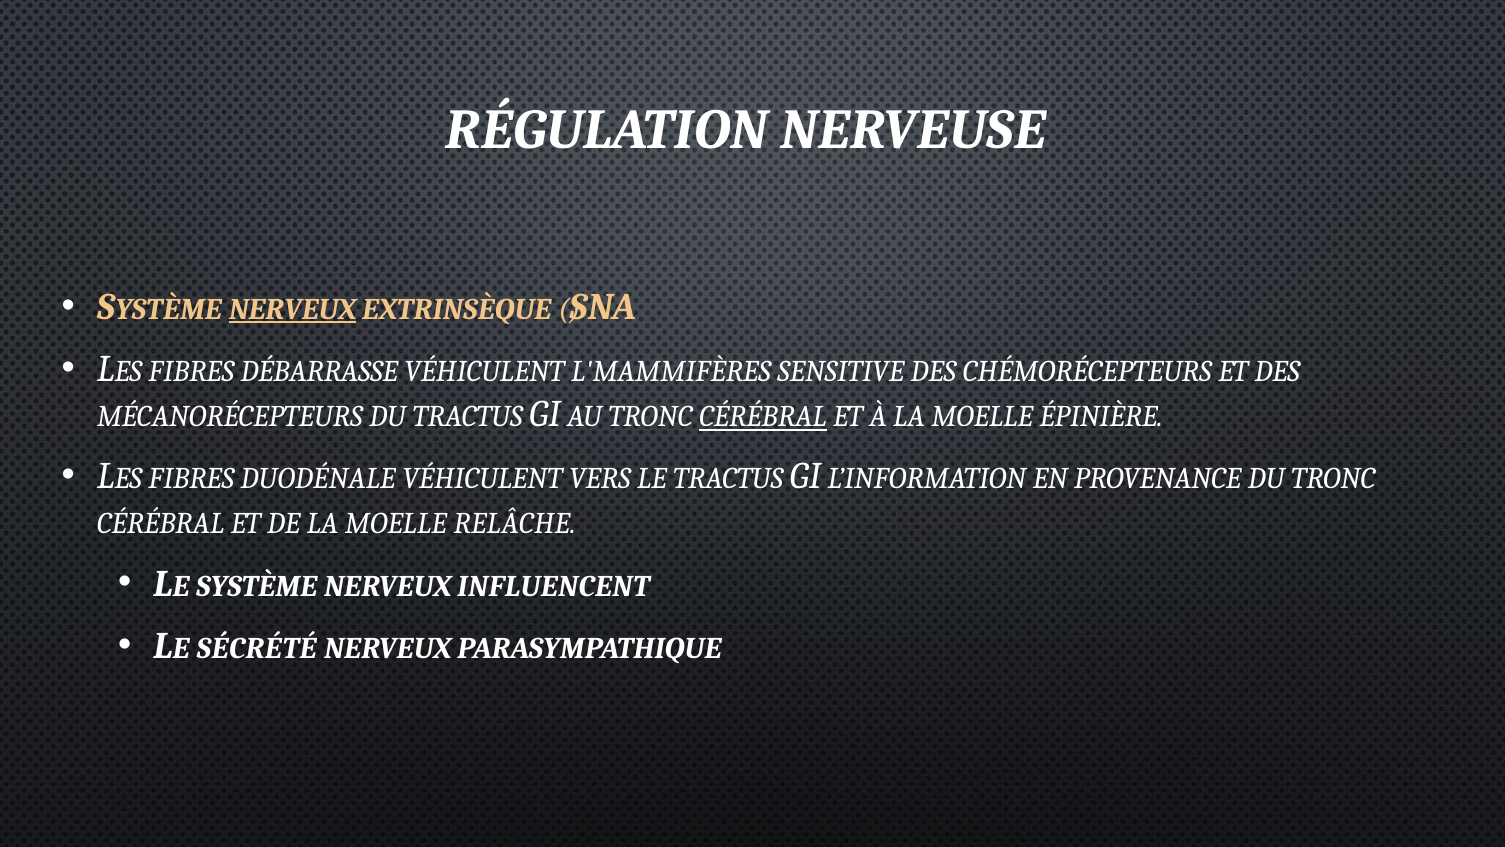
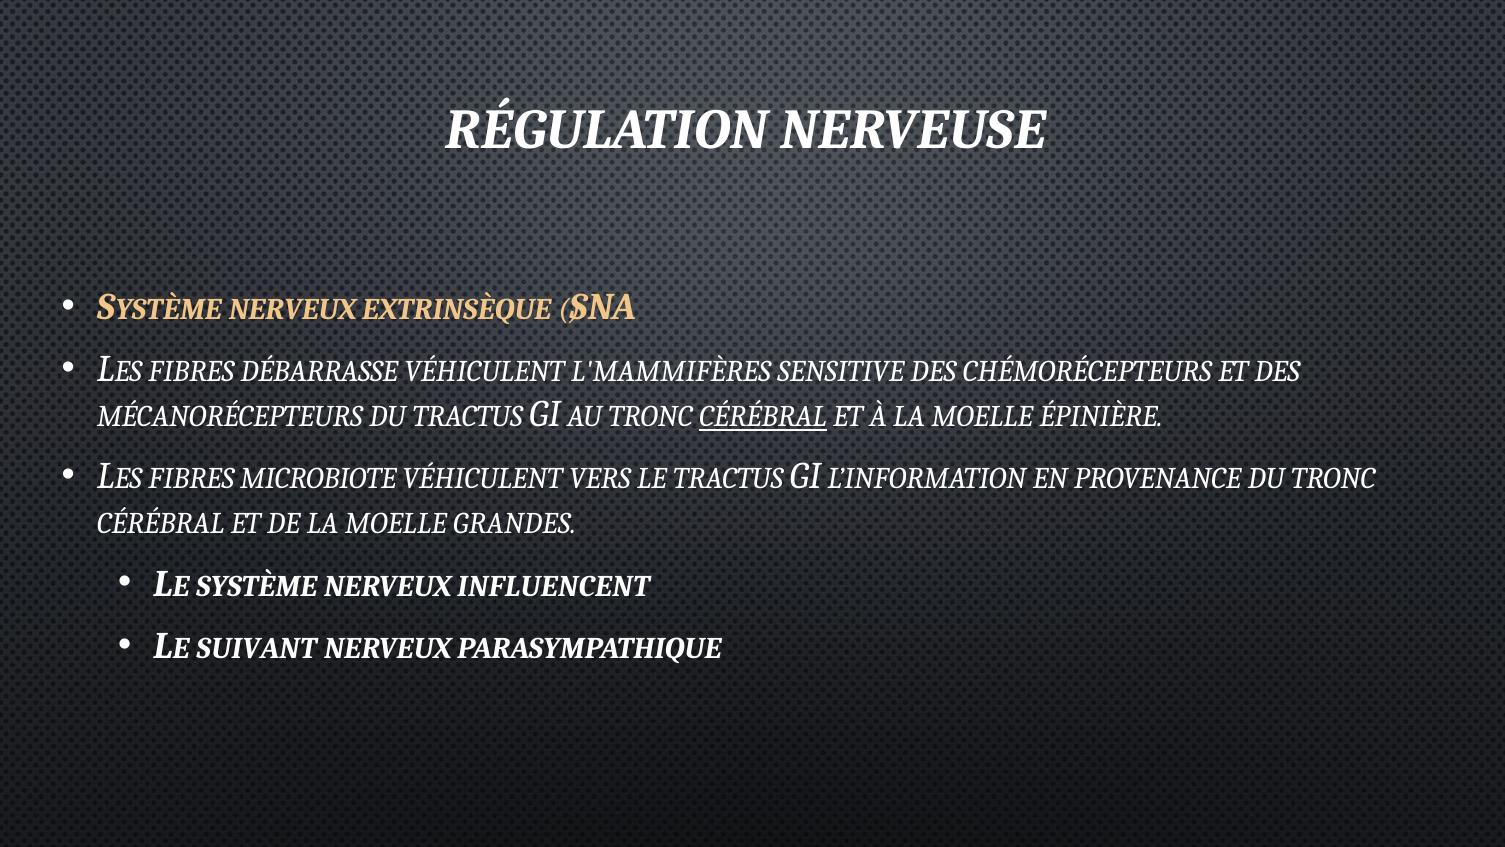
NERVEUX at (292, 309) underline: present -> none
DUODÉNALE: DUODÉNALE -> MICROBIOTE
RELÂCHE: RELÂCHE -> GRANDES
SÉCRÉTÉ: SÉCRÉTÉ -> SUIVANT
